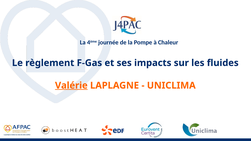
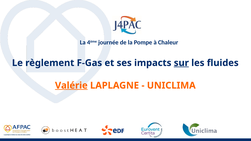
sur underline: none -> present
